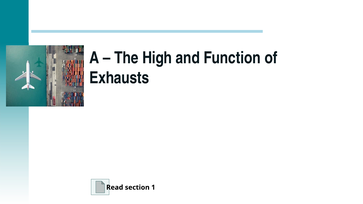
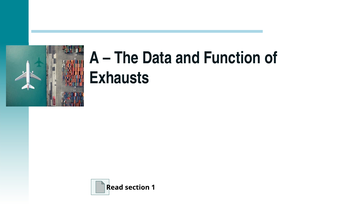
High: High -> Data
